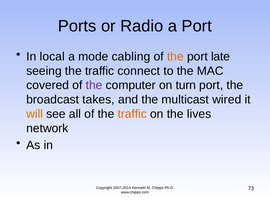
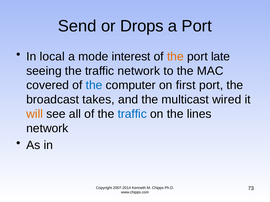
Ports: Ports -> Send
Radio: Radio -> Drops
cabling: cabling -> interest
traffic connect: connect -> network
the at (94, 85) colour: purple -> blue
turn: turn -> first
traffic at (132, 114) colour: orange -> blue
lives: lives -> lines
